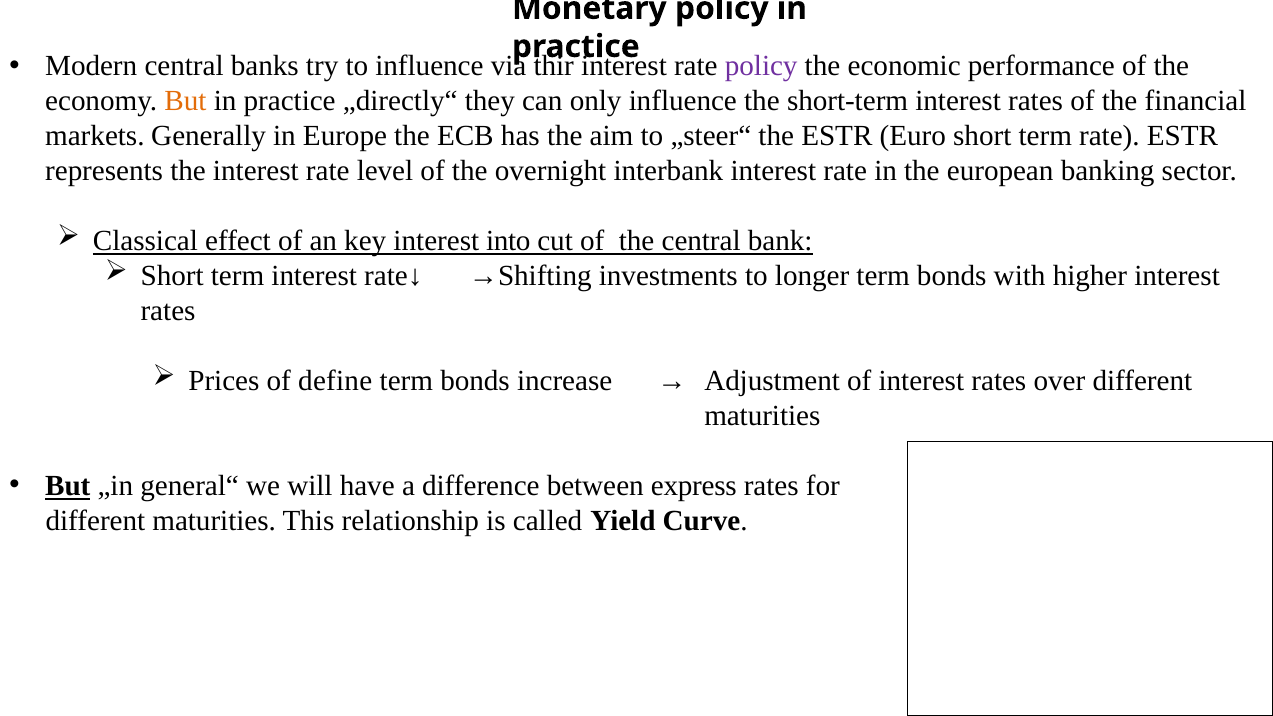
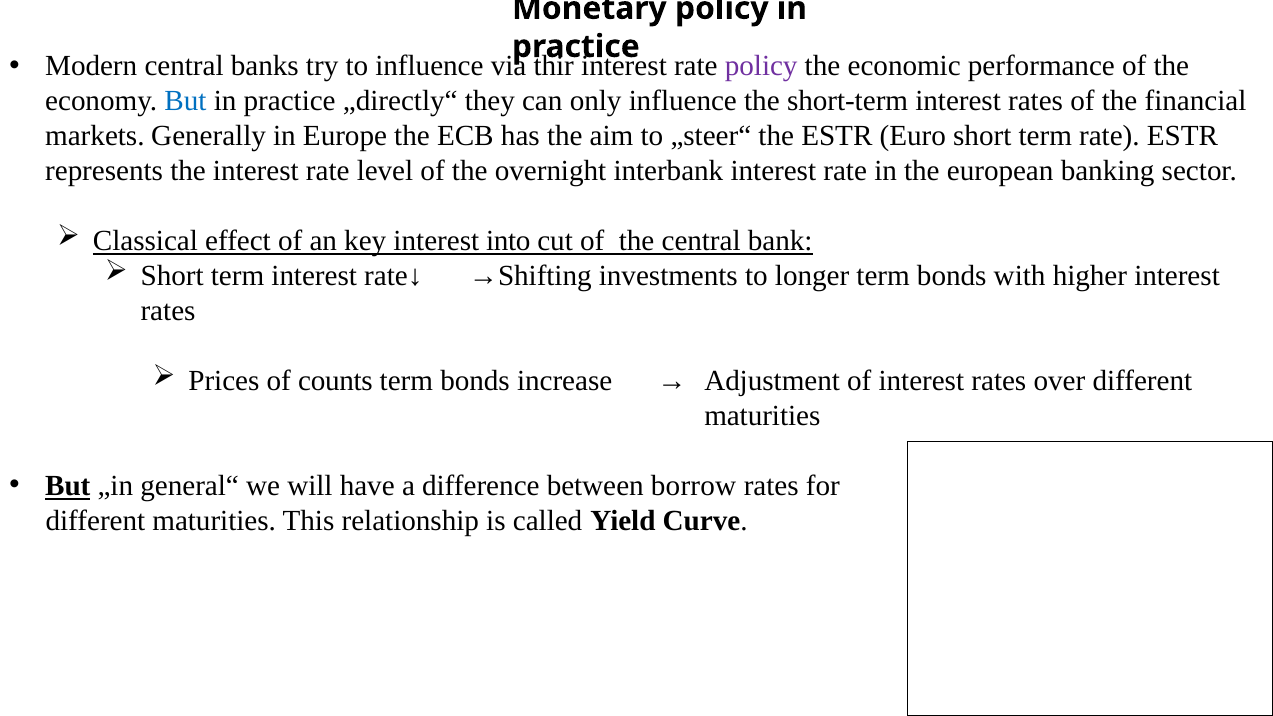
But at (185, 101) colour: orange -> blue
define: define -> counts
express: express -> borrow
